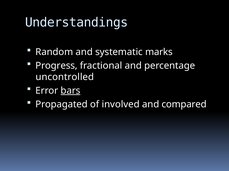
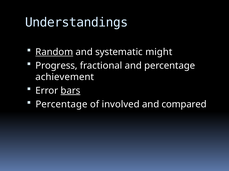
Random underline: none -> present
marks: marks -> might
uncontrolled: uncontrolled -> achievement
Propagated at (62, 105): Propagated -> Percentage
